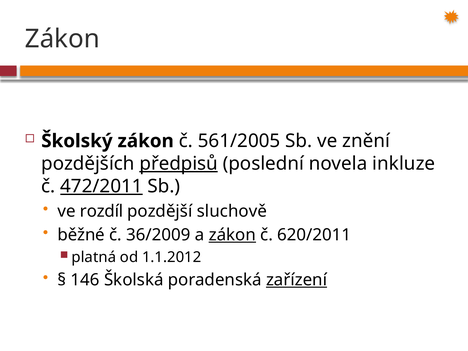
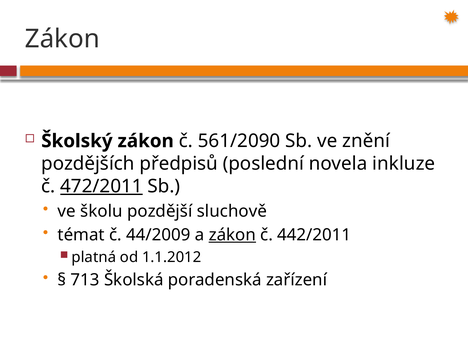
561/2005: 561/2005 -> 561/2090
předpisů underline: present -> none
rozdíl: rozdíl -> školu
běžné: běžné -> témat
36/2009: 36/2009 -> 44/2009
620/2011: 620/2011 -> 442/2011
146: 146 -> 713
zařízení underline: present -> none
